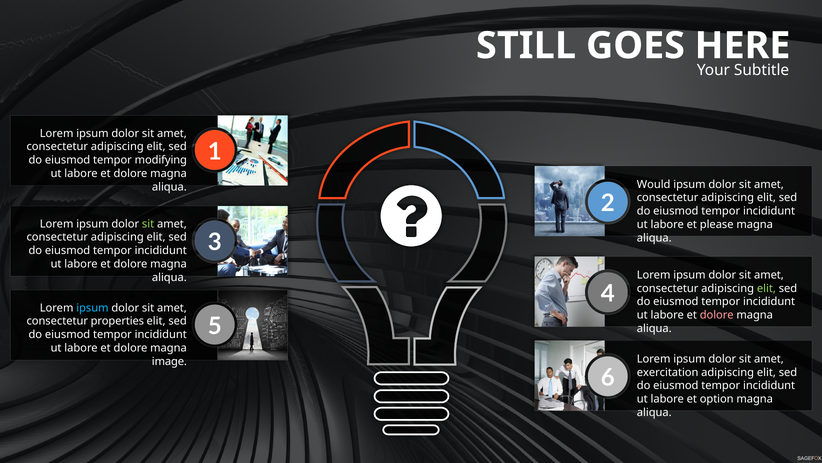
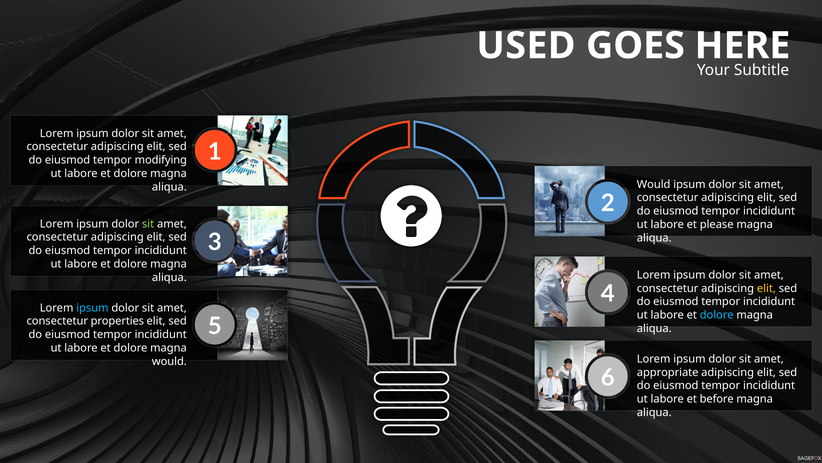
STILL: STILL -> USED
elit at (766, 288) colour: light green -> yellow
dolore at (717, 315) colour: pink -> light blue
image at (169, 361): image -> would
exercitation: exercitation -> appropriate
option: option -> before
